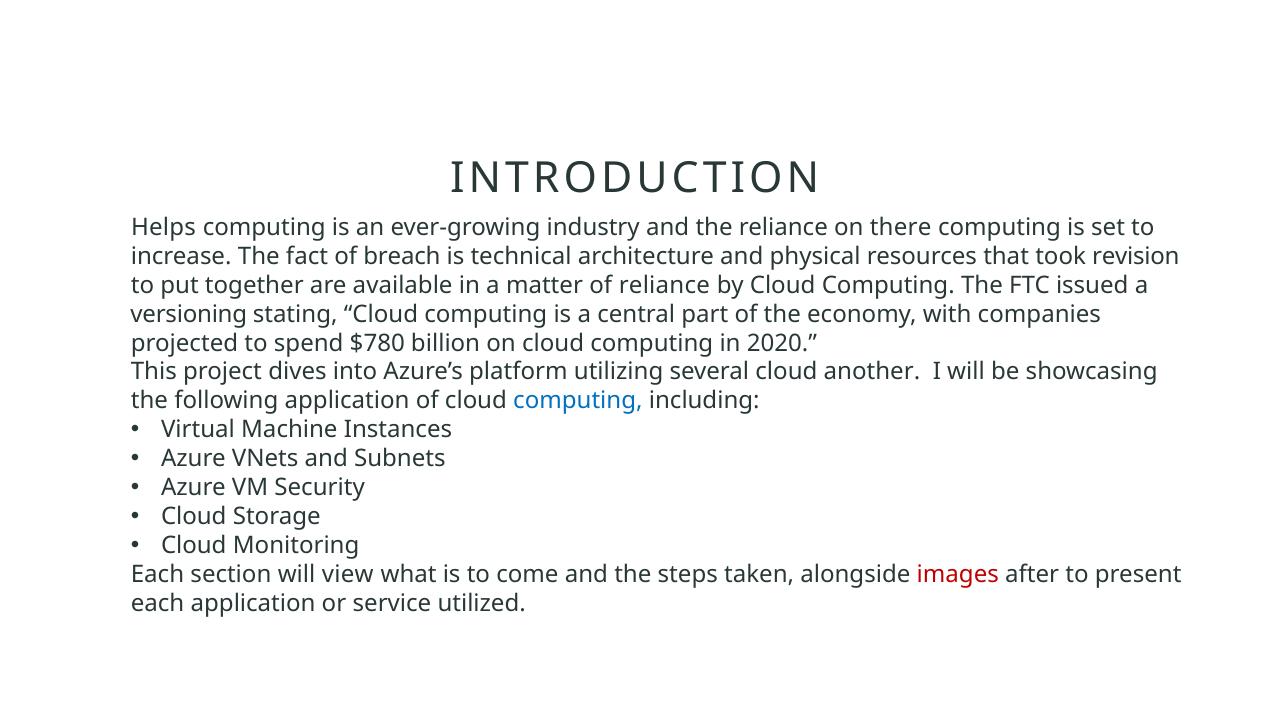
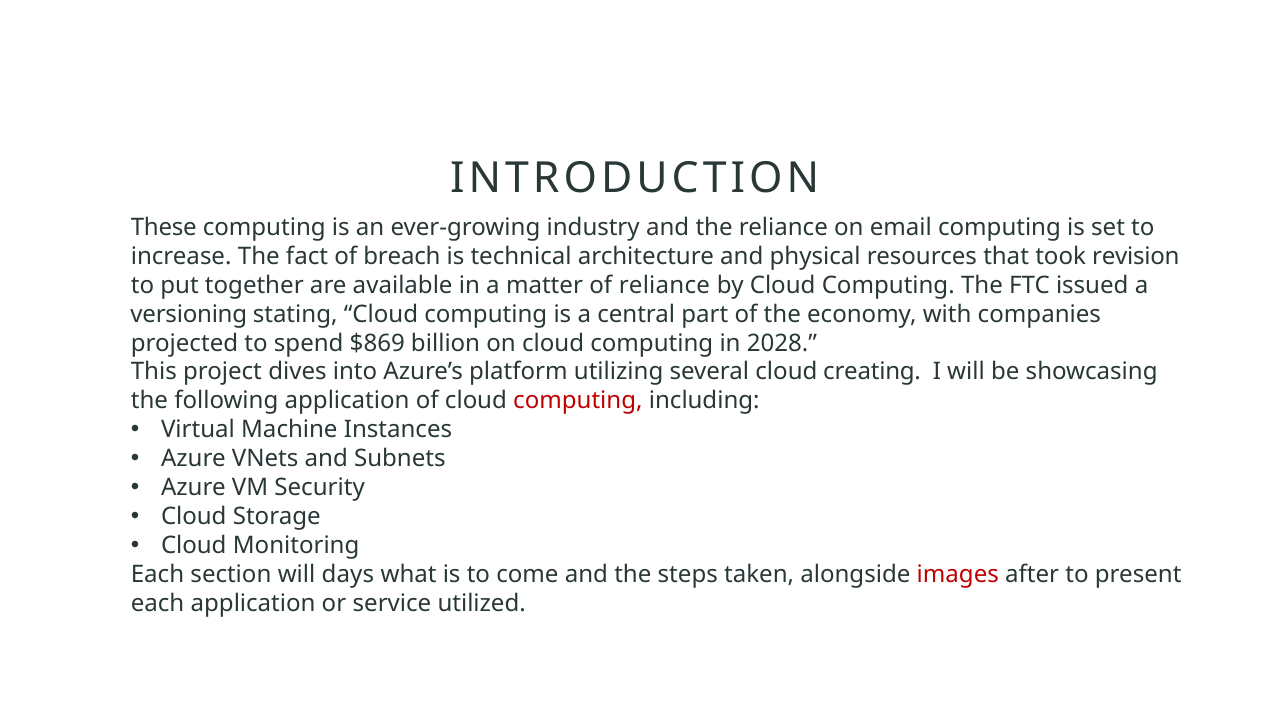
Helps: Helps -> These
there: there -> email
$780: $780 -> $869
2020: 2020 -> 2028
another: another -> creating
computing at (578, 401) colour: blue -> red
view: view -> days
